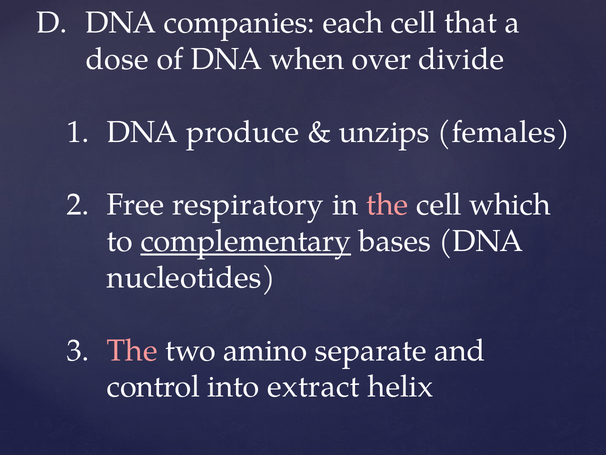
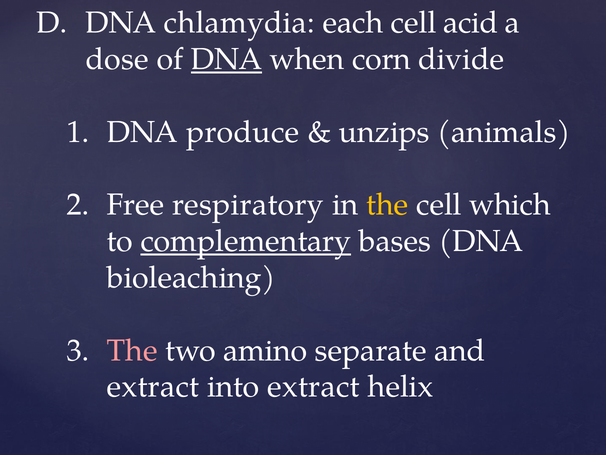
companies: companies -> chlamydia
that: that -> acid
DNA at (227, 59) underline: none -> present
over: over -> corn
females: females -> animals
the at (387, 205) colour: pink -> yellow
nucleotides: nucleotides -> bioleaching
control at (153, 387): control -> extract
